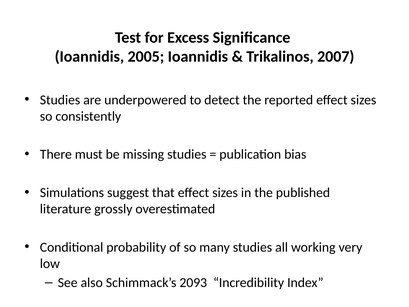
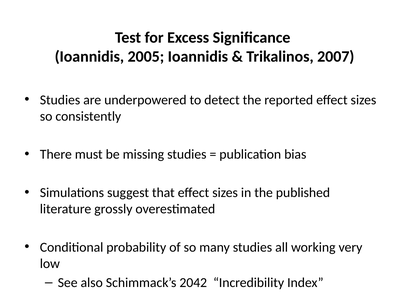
2093: 2093 -> 2042
